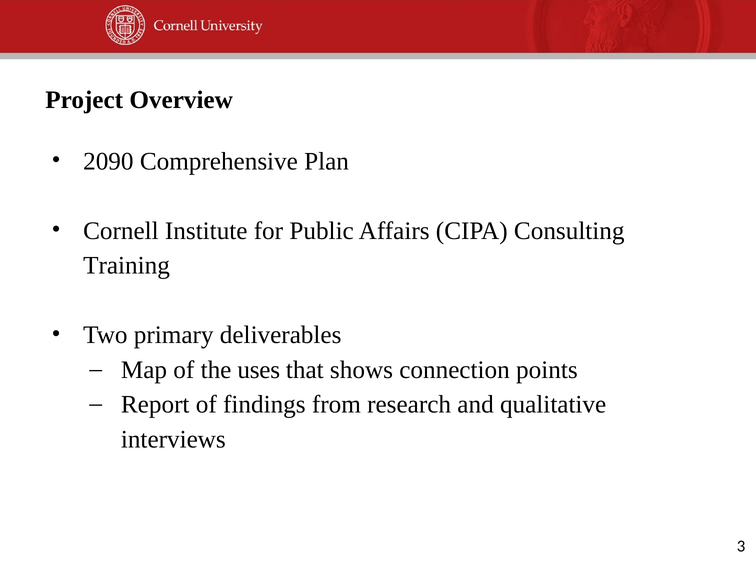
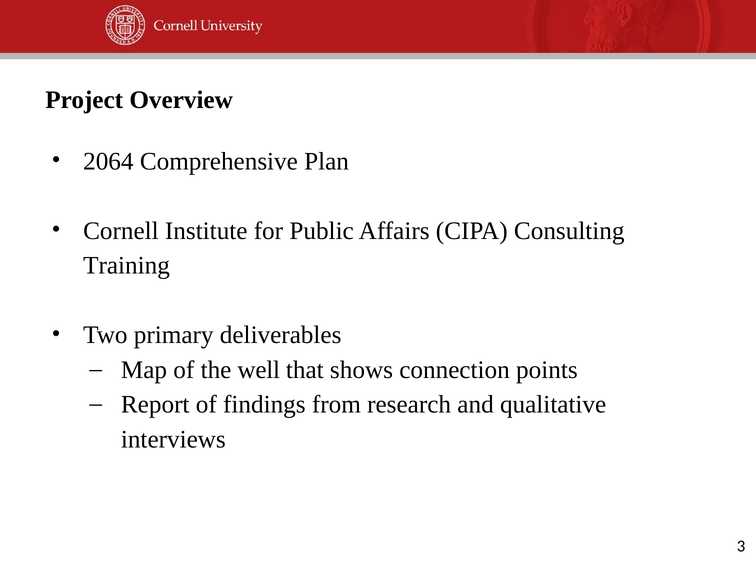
2090: 2090 -> 2064
uses: uses -> well
